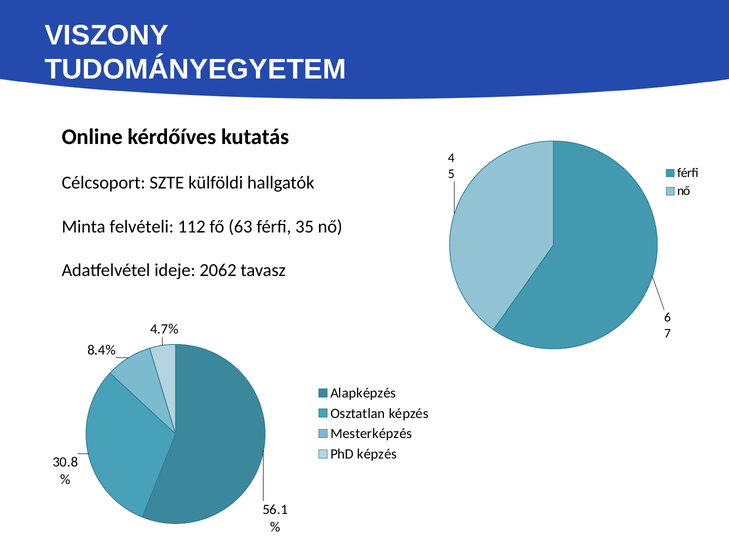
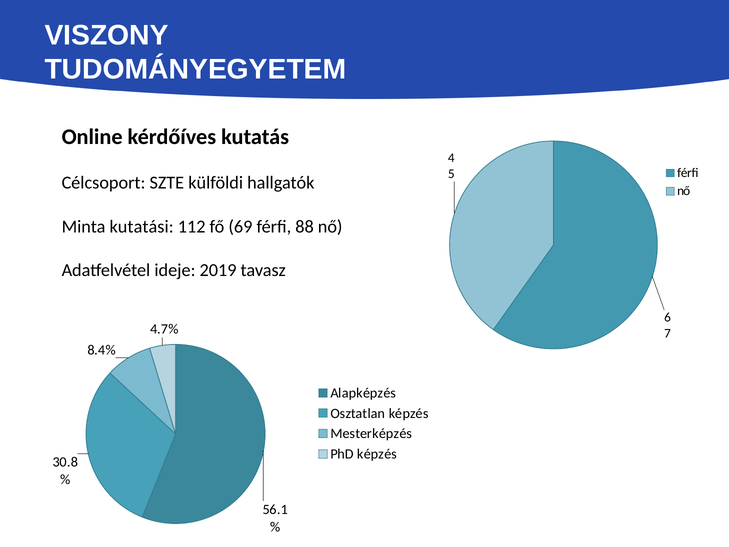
felvételi: felvételi -> kutatási
63: 63 -> 69
35: 35 -> 88
2062: 2062 -> 2019
